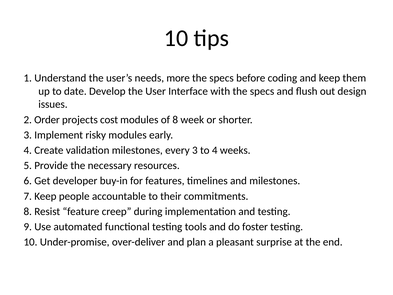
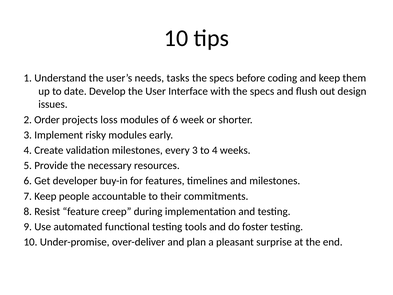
more: more -> tasks
cost: cost -> loss
of 8: 8 -> 6
